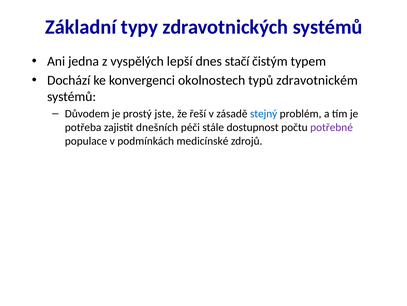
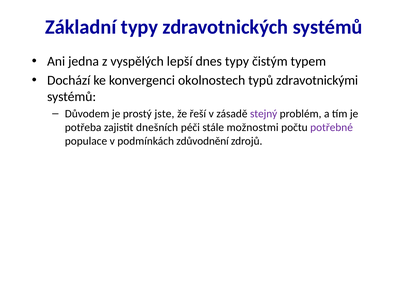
dnes stačí: stačí -> typy
zdravotnickém: zdravotnickém -> zdravotnickými
stejný colour: blue -> purple
dostupnost: dostupnost -> možnostmi
medicínské: medicínské -> zdůvodnění
